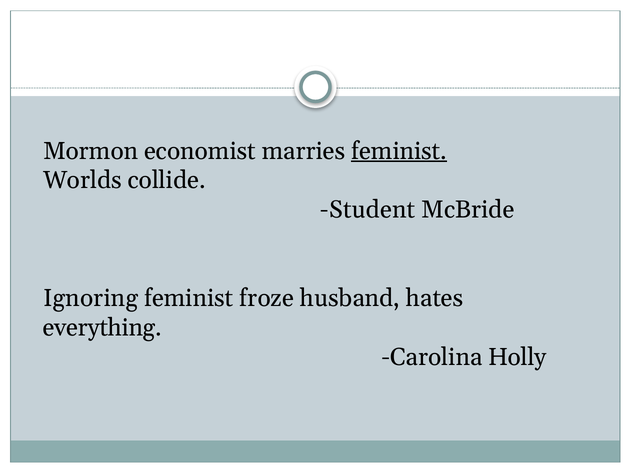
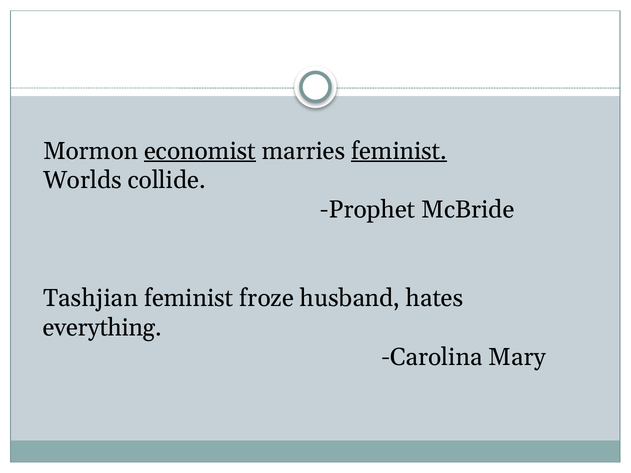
economist underline: none -> present
Student: Student -> Prophet
Ignoring: Ignoring -> Tashjian
Holly: Holly -> Mary
